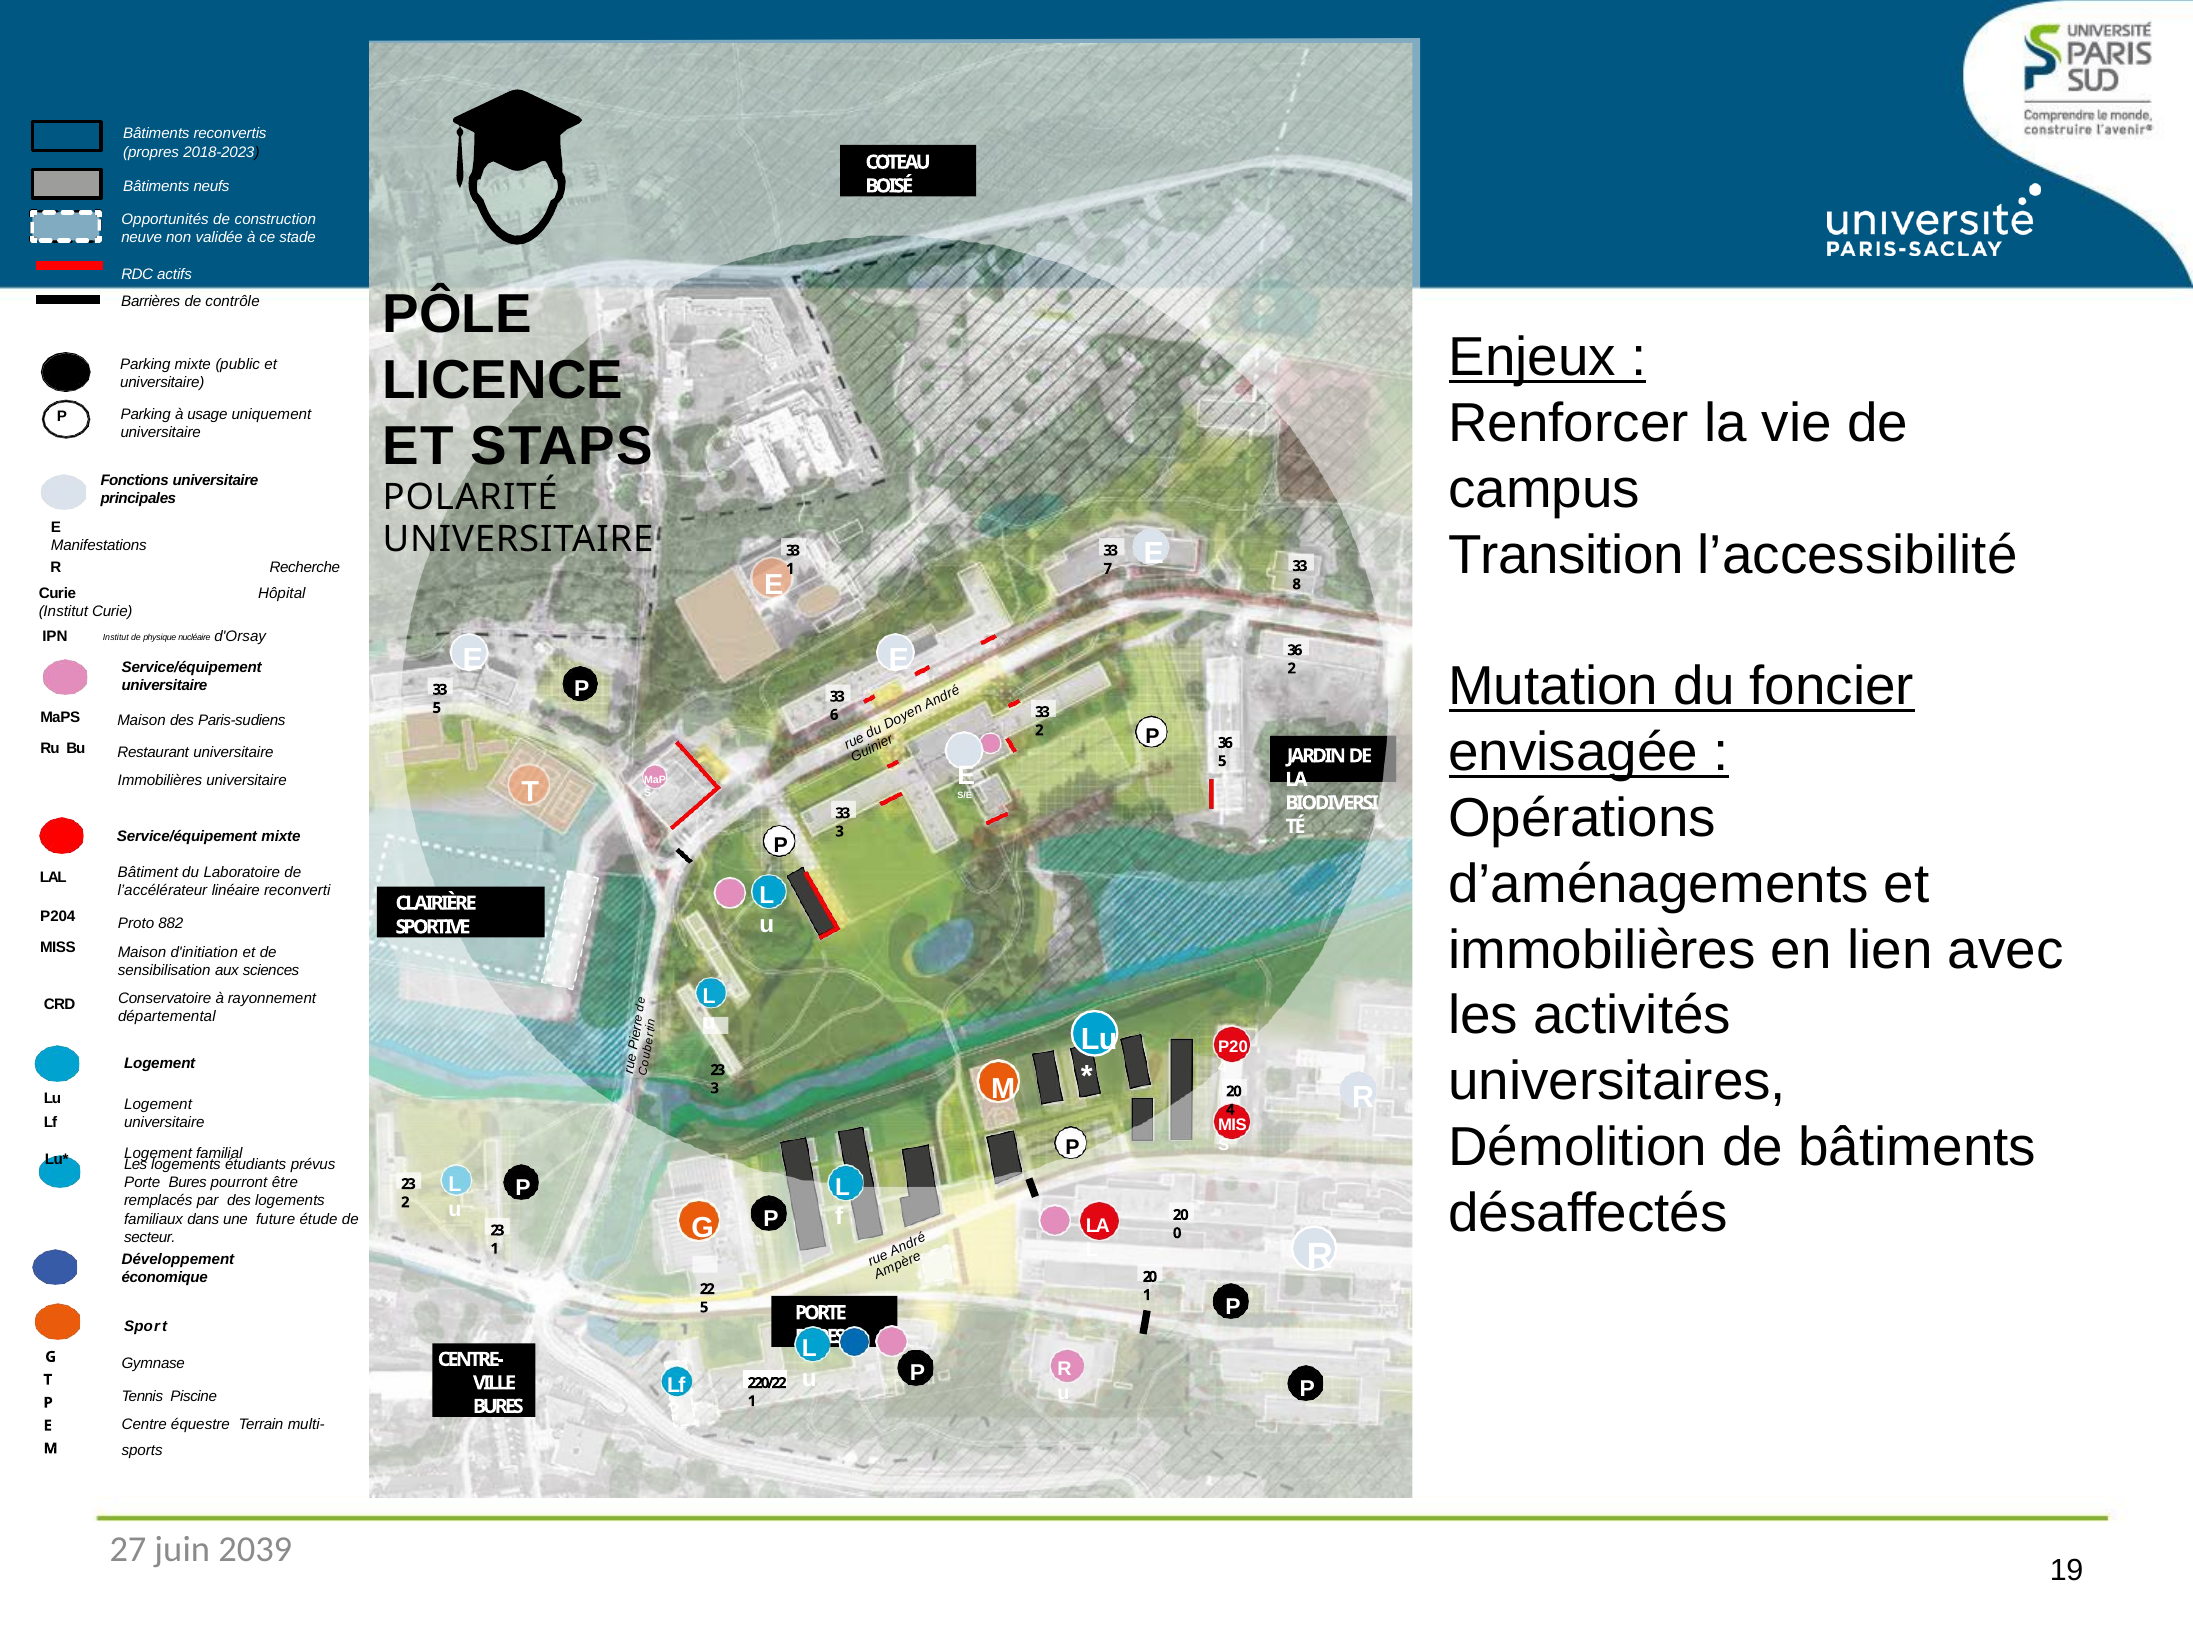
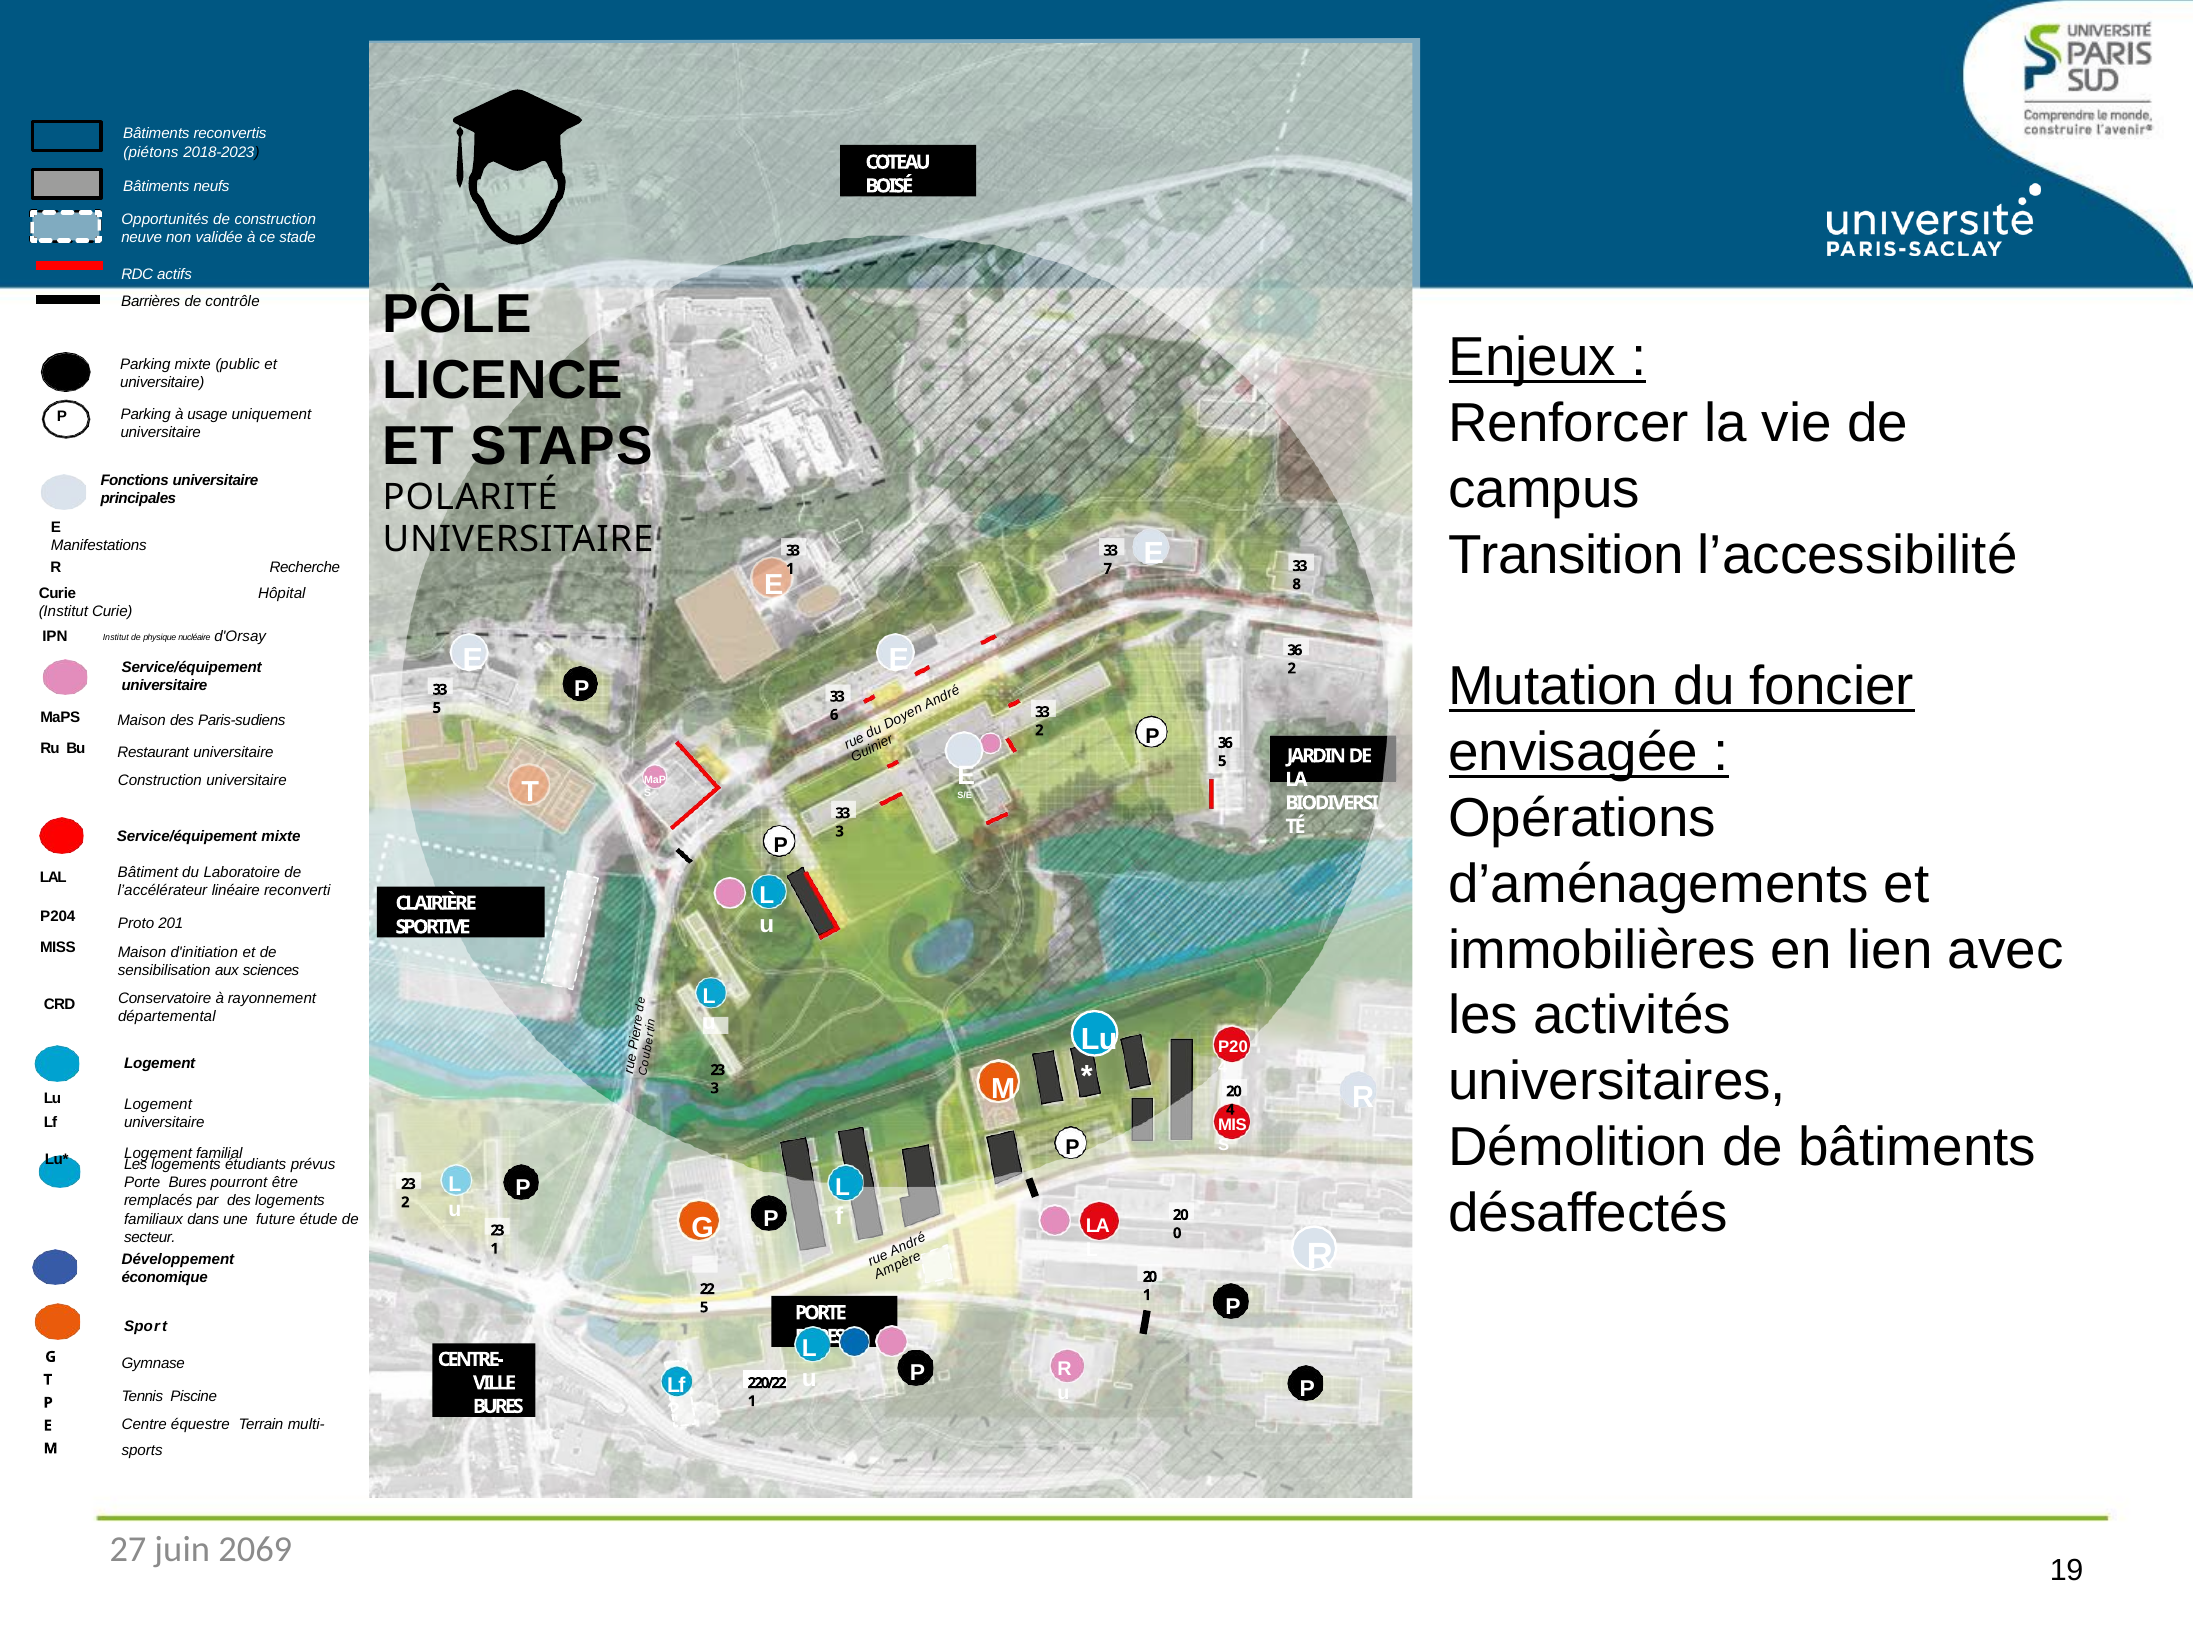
propres: propres -> piétons
Immobilières at (160, 781): Immobilières -> Construction
882: 882 -> 201
2039: 2039 -> 2069
